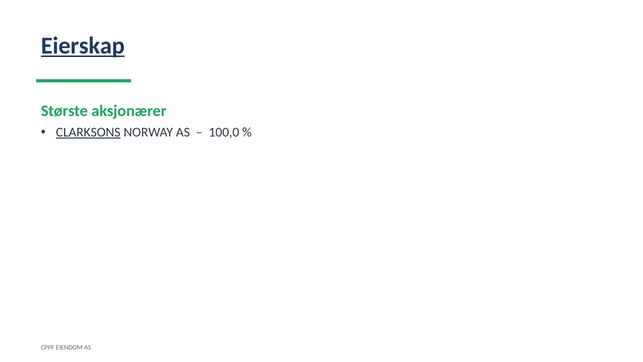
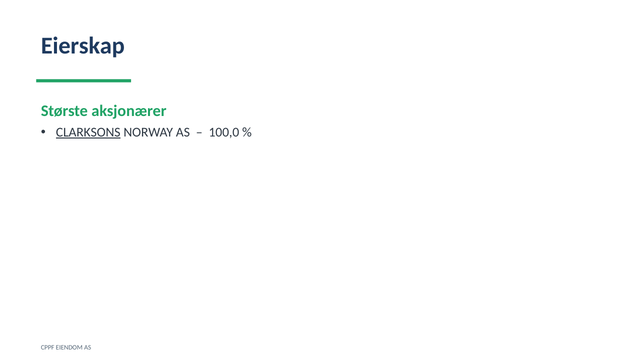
Eierskap underline: present -> none
